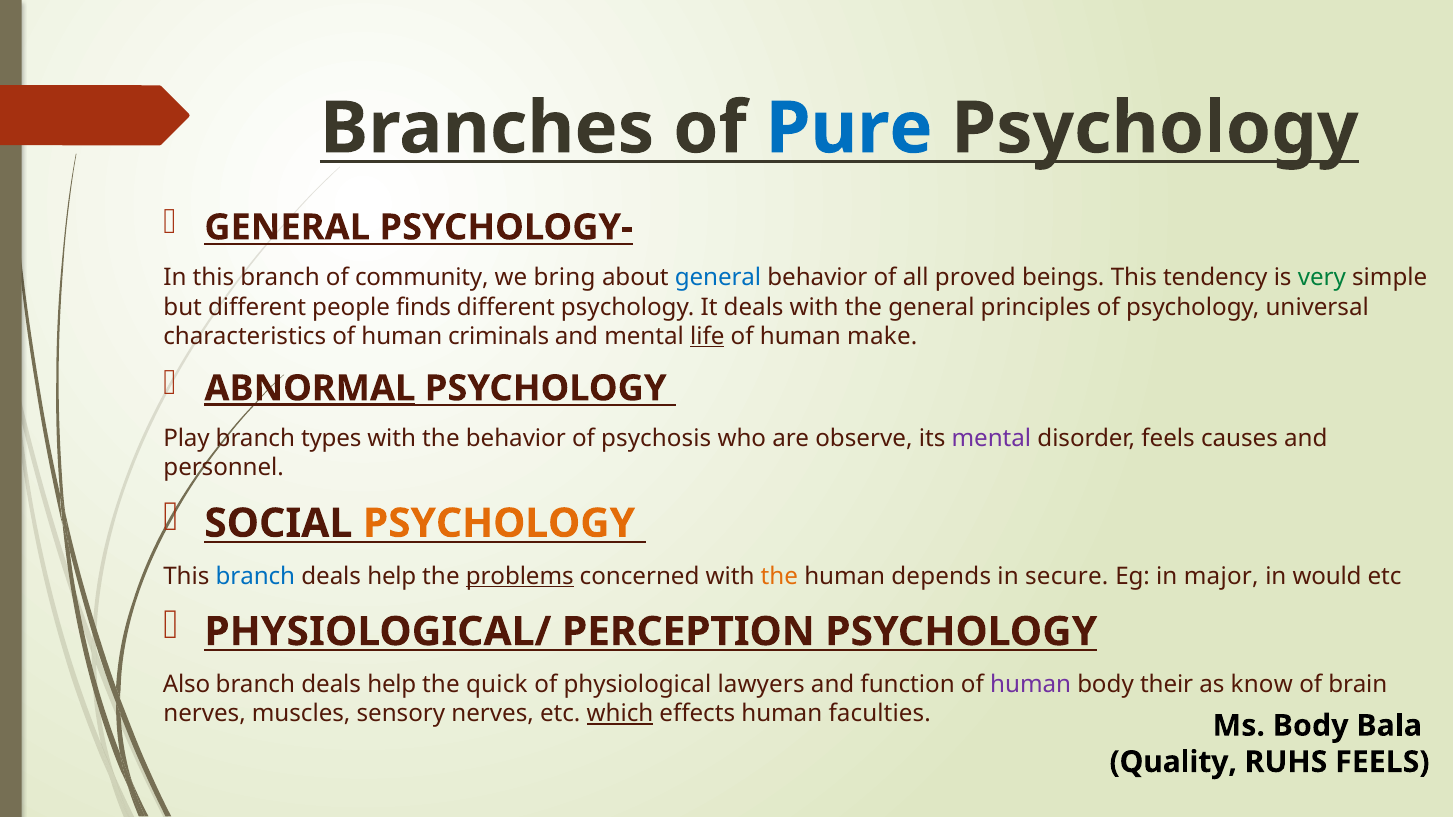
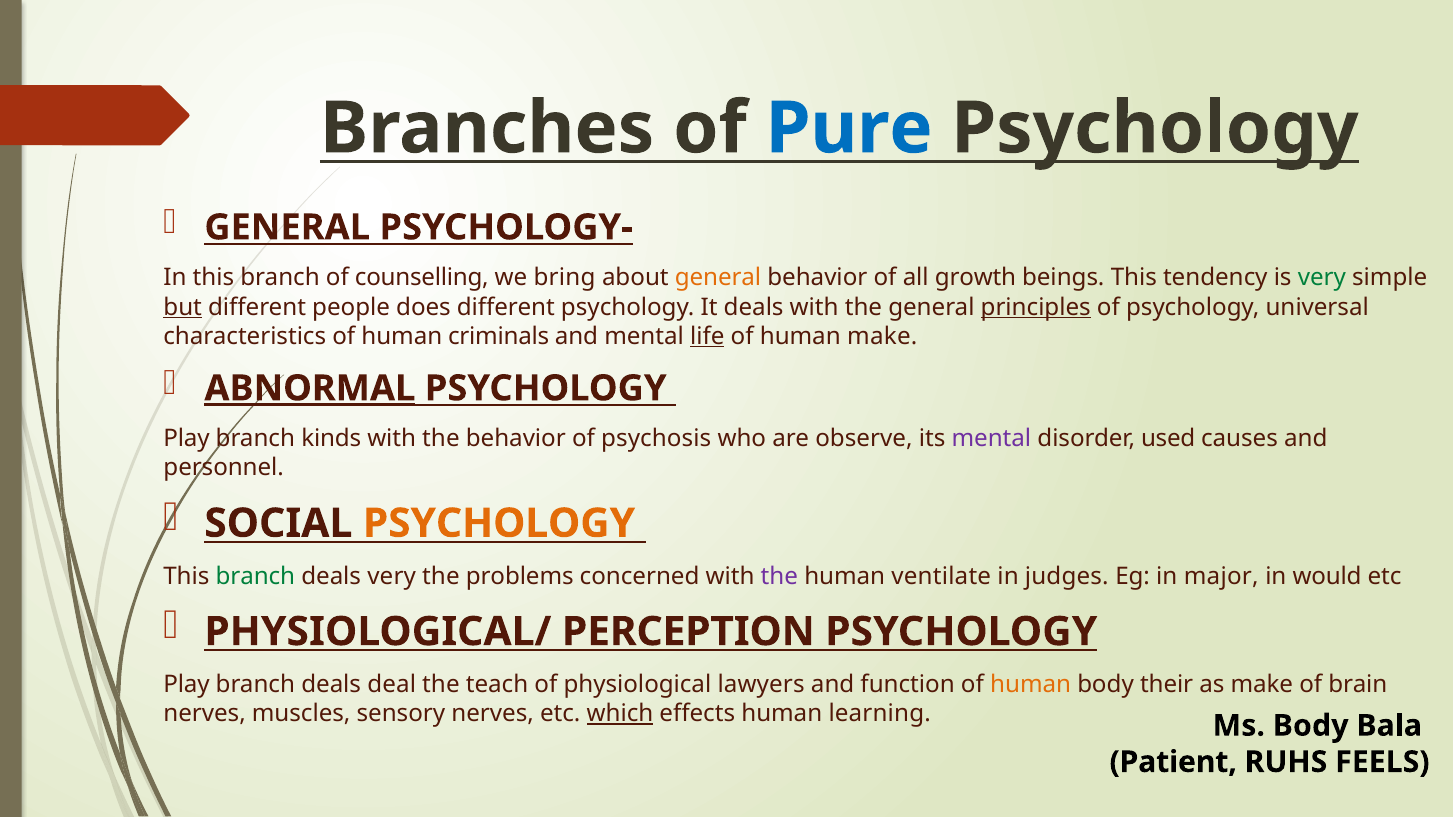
community: community -> counselling
general at (718, 278) colour: blue -> orange
proved: proved -> growth
but underline: none -> present
finds: finds -> does
principles underline: none -> present
types: types -> kinds
disorder feels: feels -> used
branch at (255, 577) colour: blue -> green
help at (392, 577): help -> very
problems underline: present -> none
the at (779, 577) colour: orange -> purple
depends: depends -> ventilate
secure: secure -> judges
Also at (187, 685): Also -> Play
help at (392, 685): help -> deal
quick: quick -> teach
human at (1031, 685) colour: purple -> orange
as know: know -> make
faculties: faculties -> learning
Quality: Quality -> Patient
